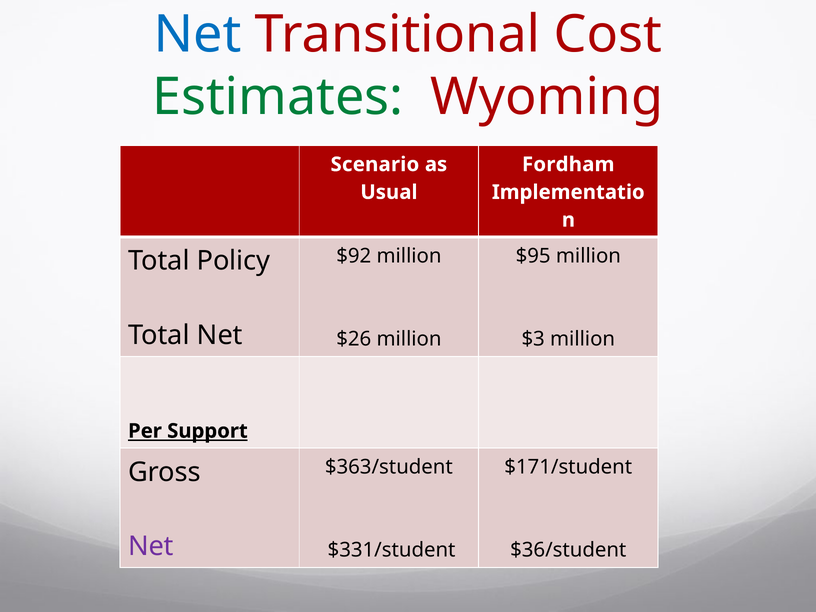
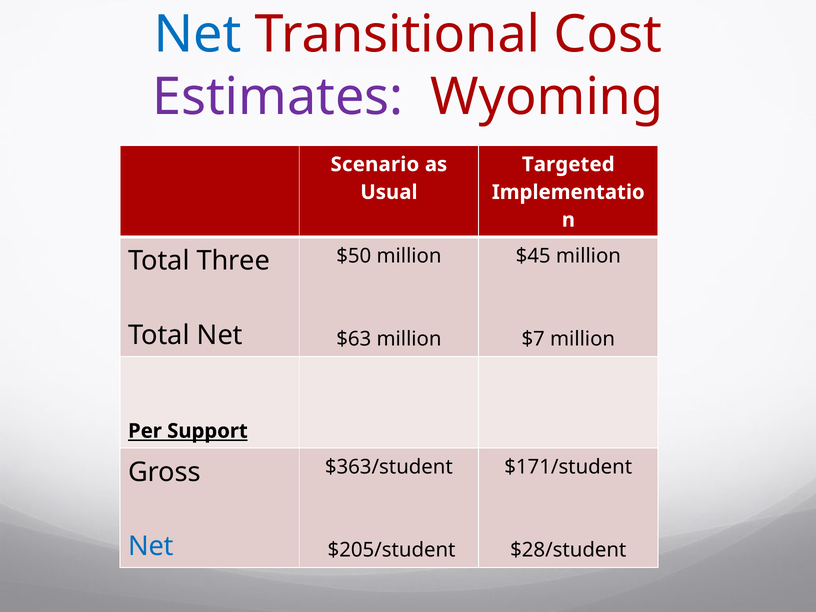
Estimates colour: green -> purple
Fordham: Fordham -> Targeted
$92: $92 -> $50
$95: $95 -> $45
Policy: Policy -> Three
$26: $26 -> $63
$3: $3 -> $7
Net at (151, 546) colour: purple -> blue
$331/student: $331/student -> $205/student
$36/student: $36/student -> $28/student
